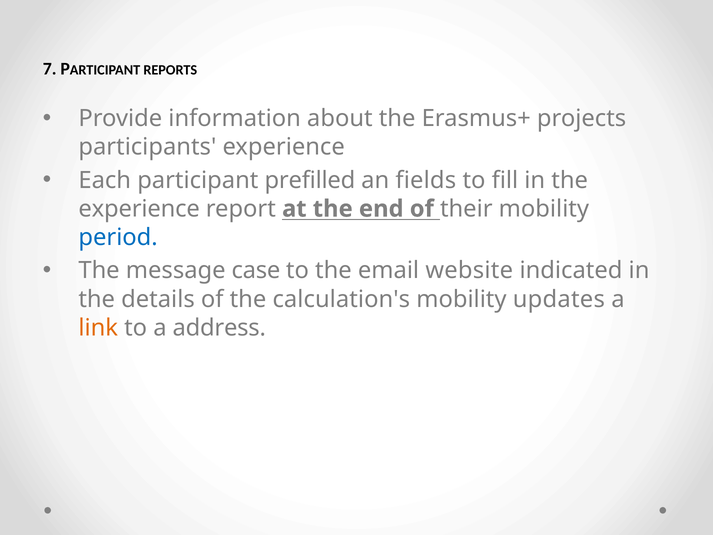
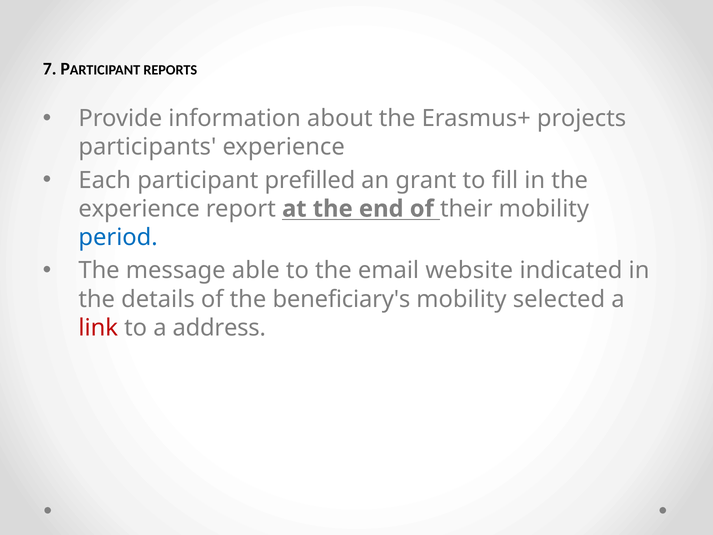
fields: fields -> grant
case: case -> able
calculation's: calculation's -> beneficiary's
updates: updates -> selected
link colour: orange -> red
